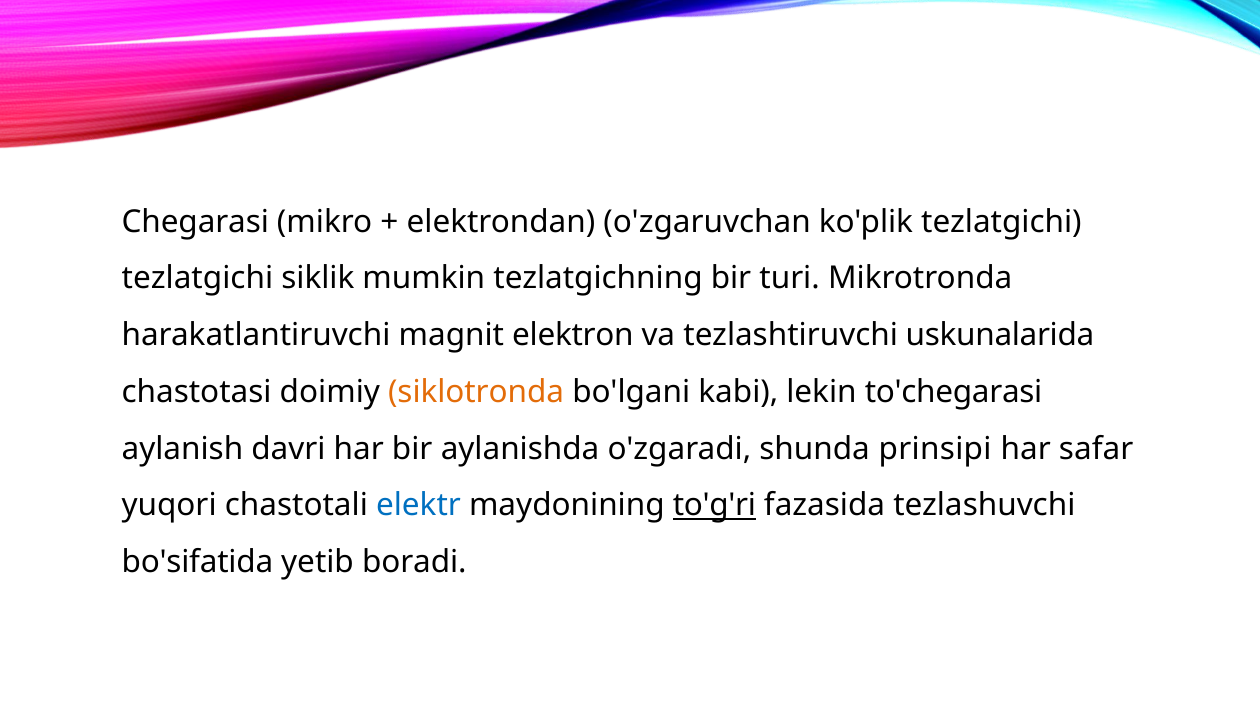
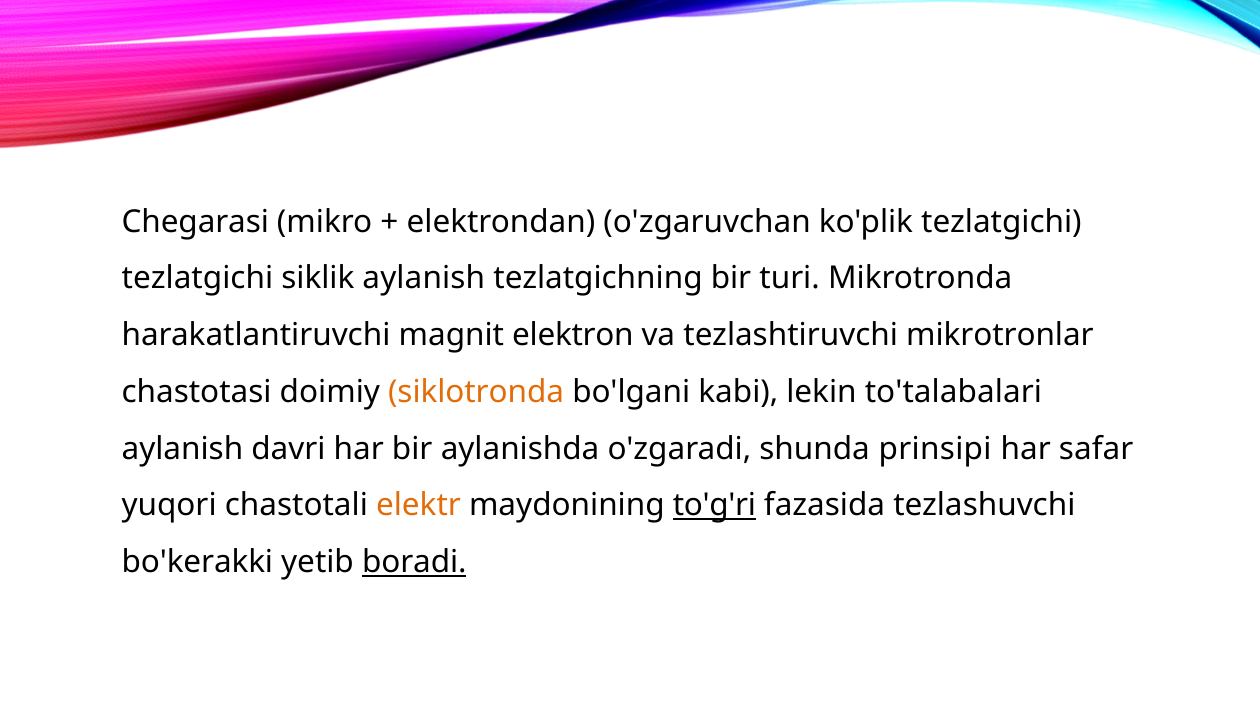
siklik mumkin: mumkin -> aylanish
uskunalarida: uskunalarida -> mikrotronlar
to'chegarasi: to'chegarasi -> to'talabalari
elektr colour: blue -> orange
bo'sifatida: bo'sifatida -> bo'kerakki
boradi underline: none -> present
